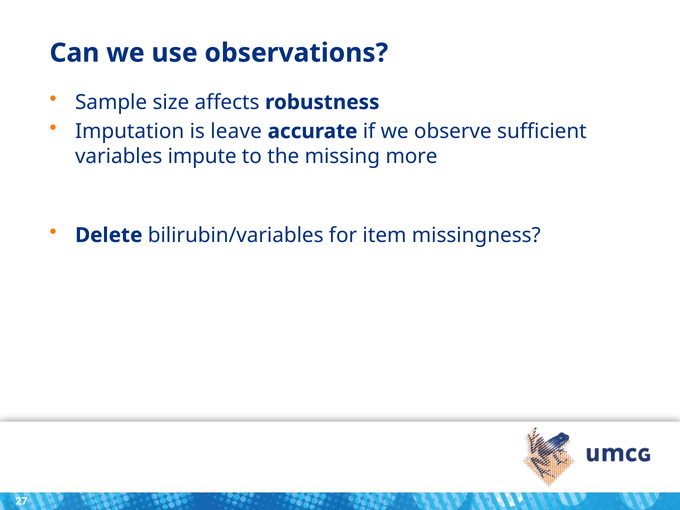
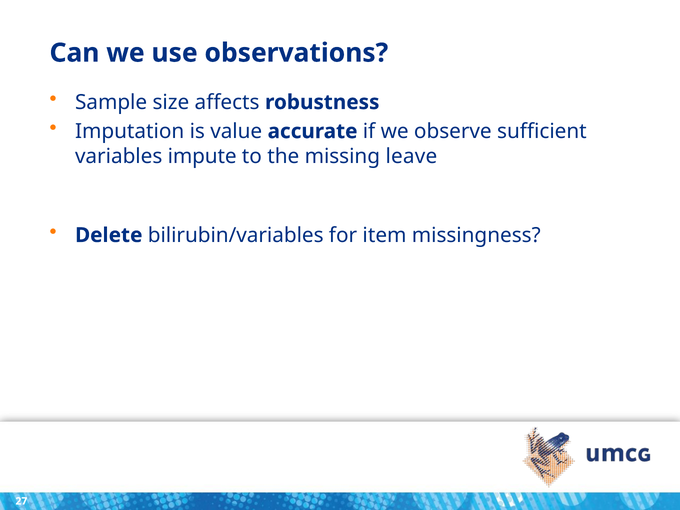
leave: leave -> value
more: more -> leave
